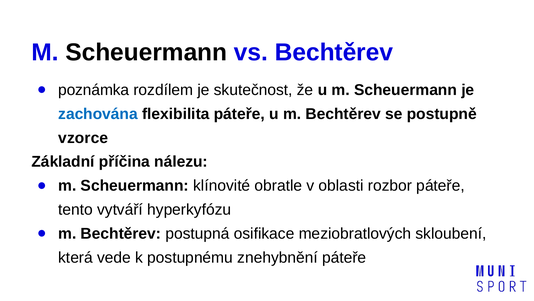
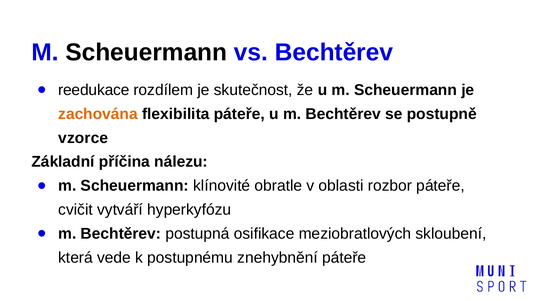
poznámka: poznámka -> reedukace
zachována colour: blue -> orange
tento: tento -> cvičit
